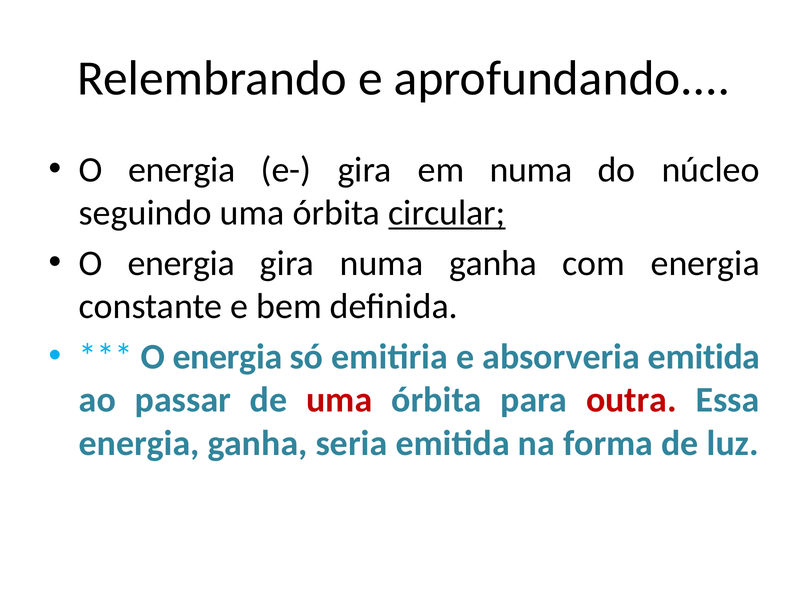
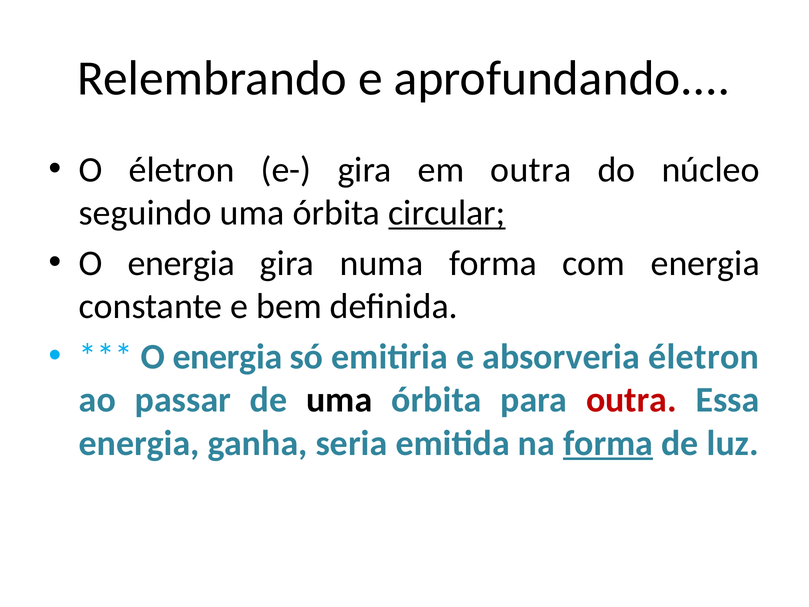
energia at (182, 170): energia -> életron
em numa: numa -> outra
numa ganha: ganha -> forma
absorveria emitida: emitida -> életron
uma at (339, 400) colour: red -> black
forma at (608, 443) underline: none -> present
